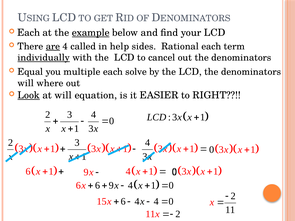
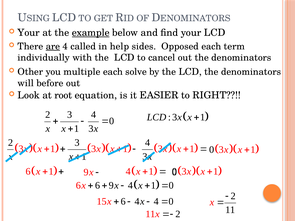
Each at (29, 33): Each -> Your
Rational: Rational -> Opposed
individually underline: present -> none
Equal: Equal -> Other
where: where -> before
Look underline: present -> none
at will: will -> root
